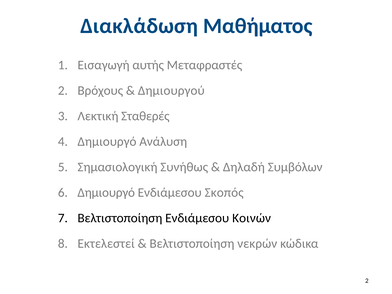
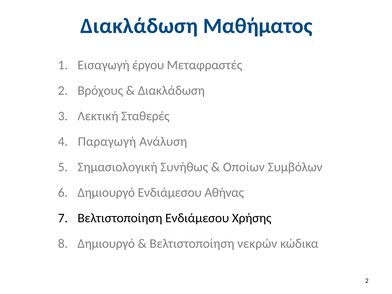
αυτής: αυτής -> έργου
Δημιουργού at (171, 91): Δημιουργού -> Διακλάδωση
Δημιουργό at (107, 142): Δημιουργό -> Παραγωγή
Δηλαδή: Δηλαδή -> Οποίων
Σκοπός: Σκοπός -> Αθήνας
Κοινών: Κοινών -> Χρήσης
Εκτελεστεί at (106, 243): Εκτελεστεί -> Δημιουργό
